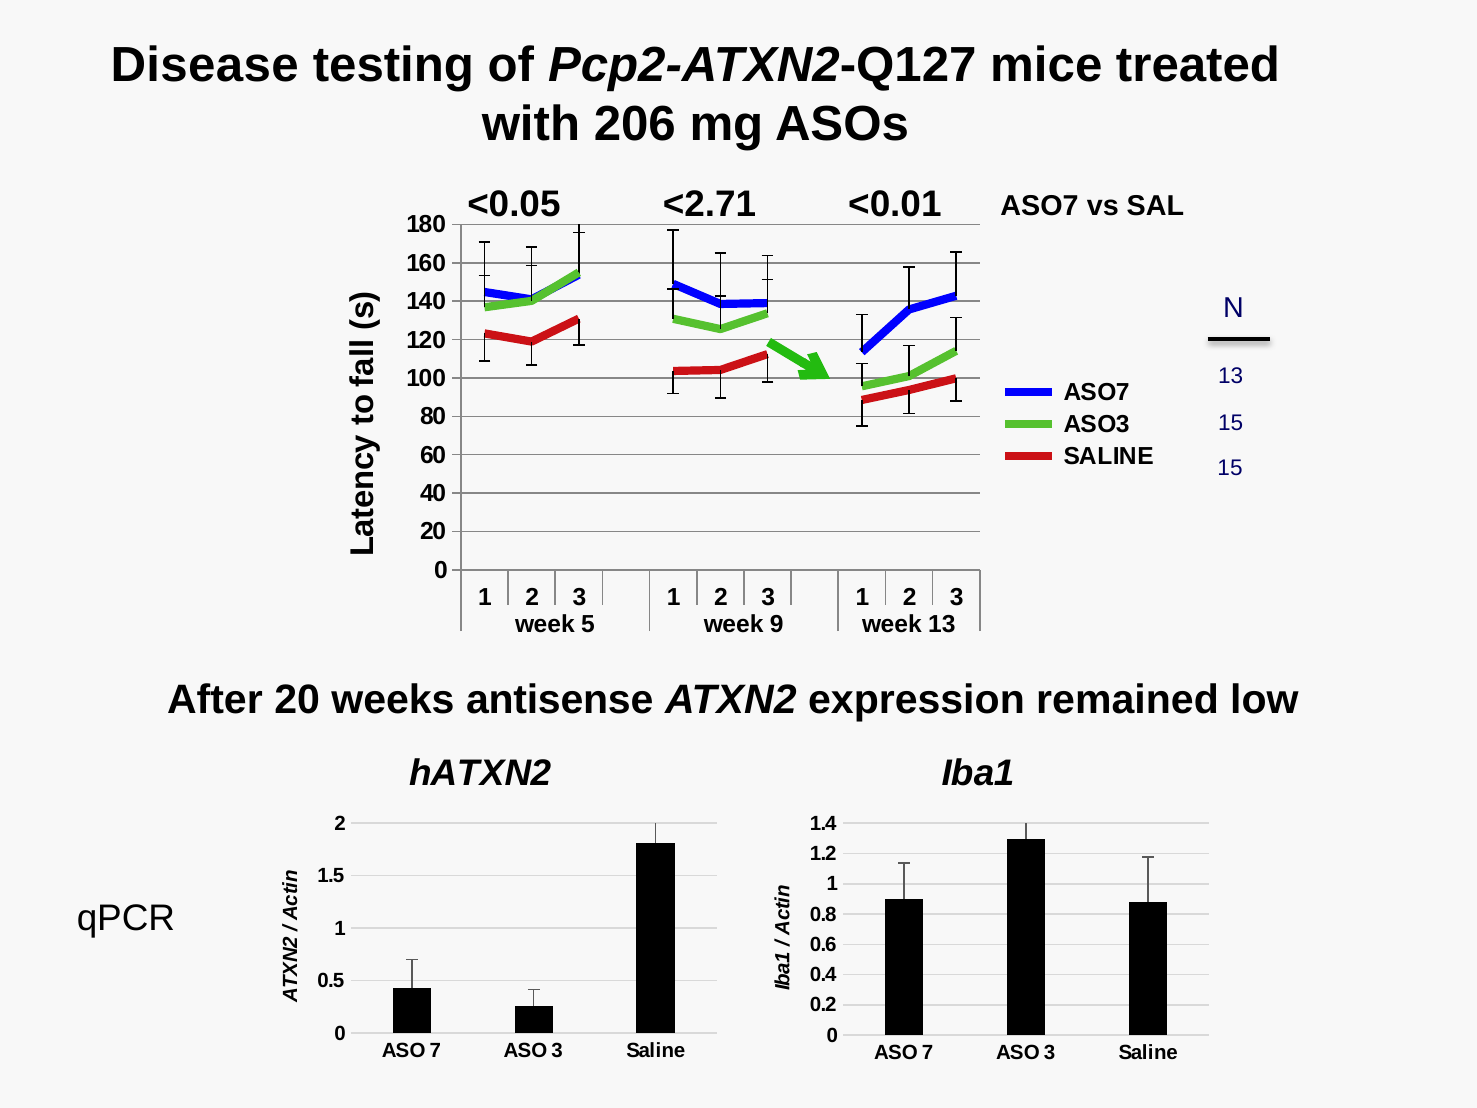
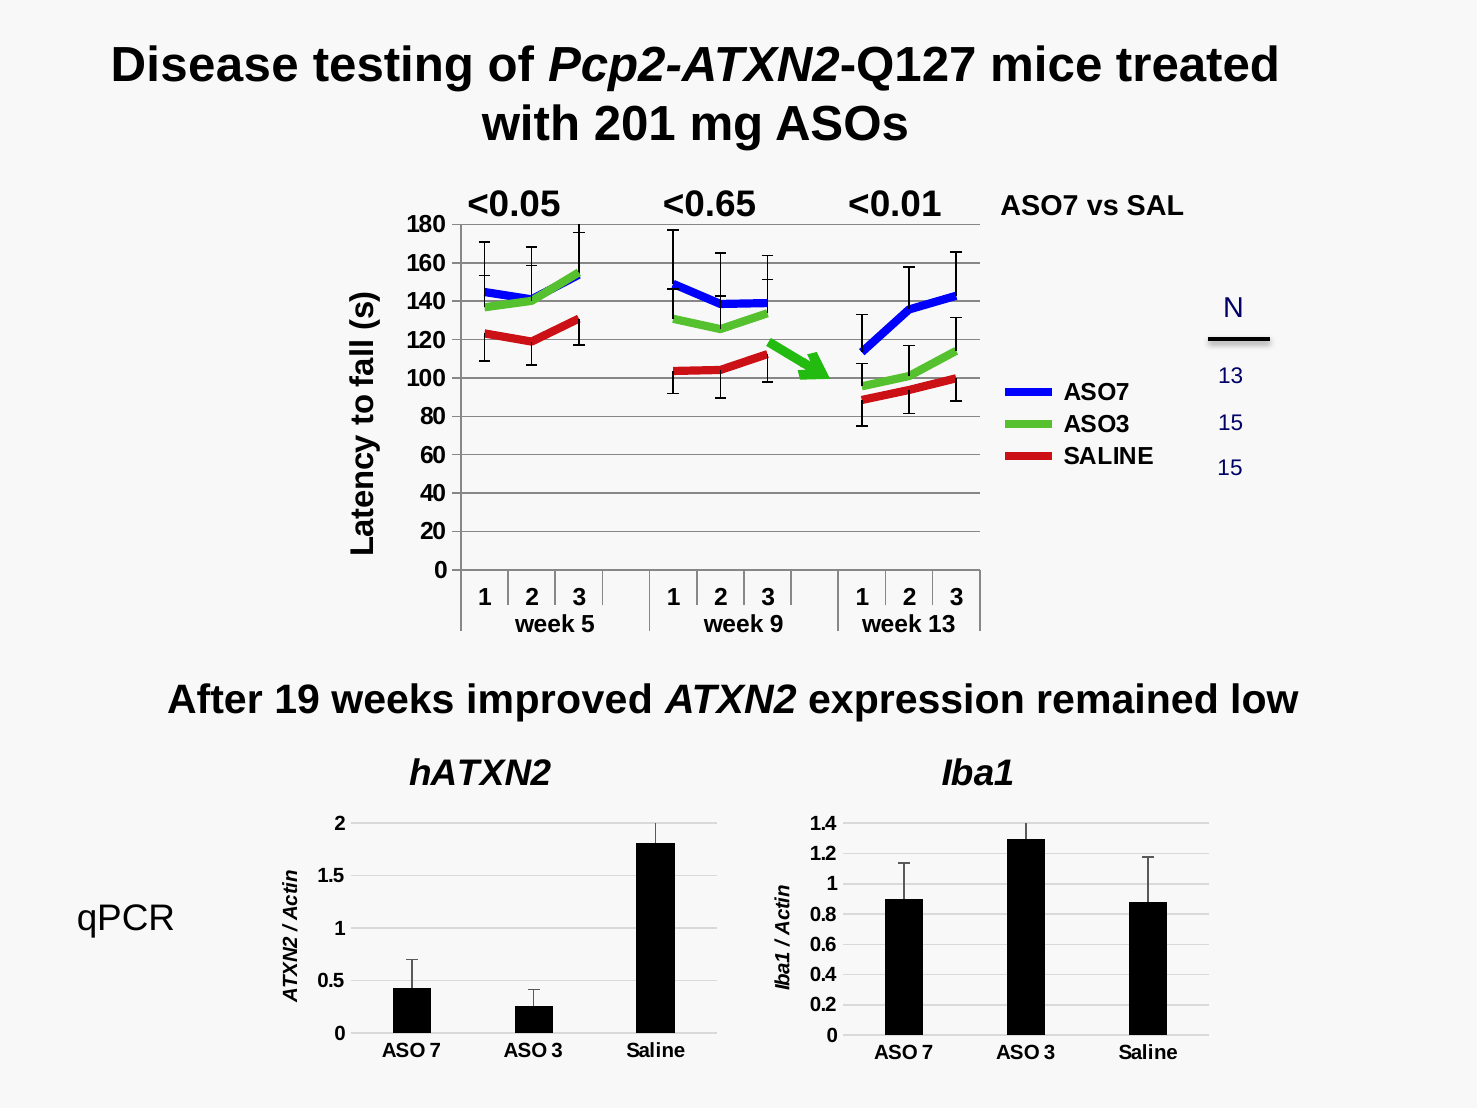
206: 206 -> 201
<2.71: <2.71 -> <0.65
After 20: 20 -> 19
antisense: antisense -> improved
